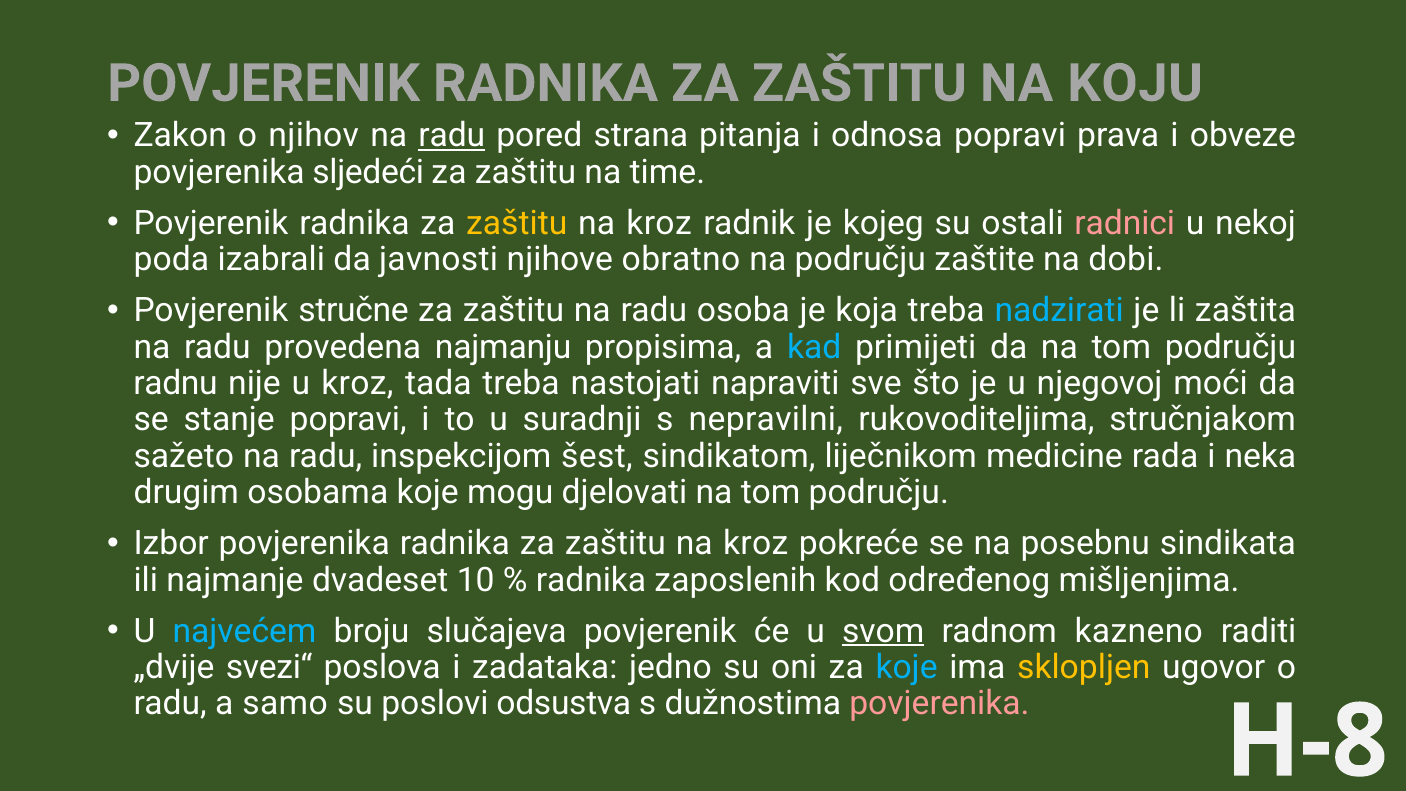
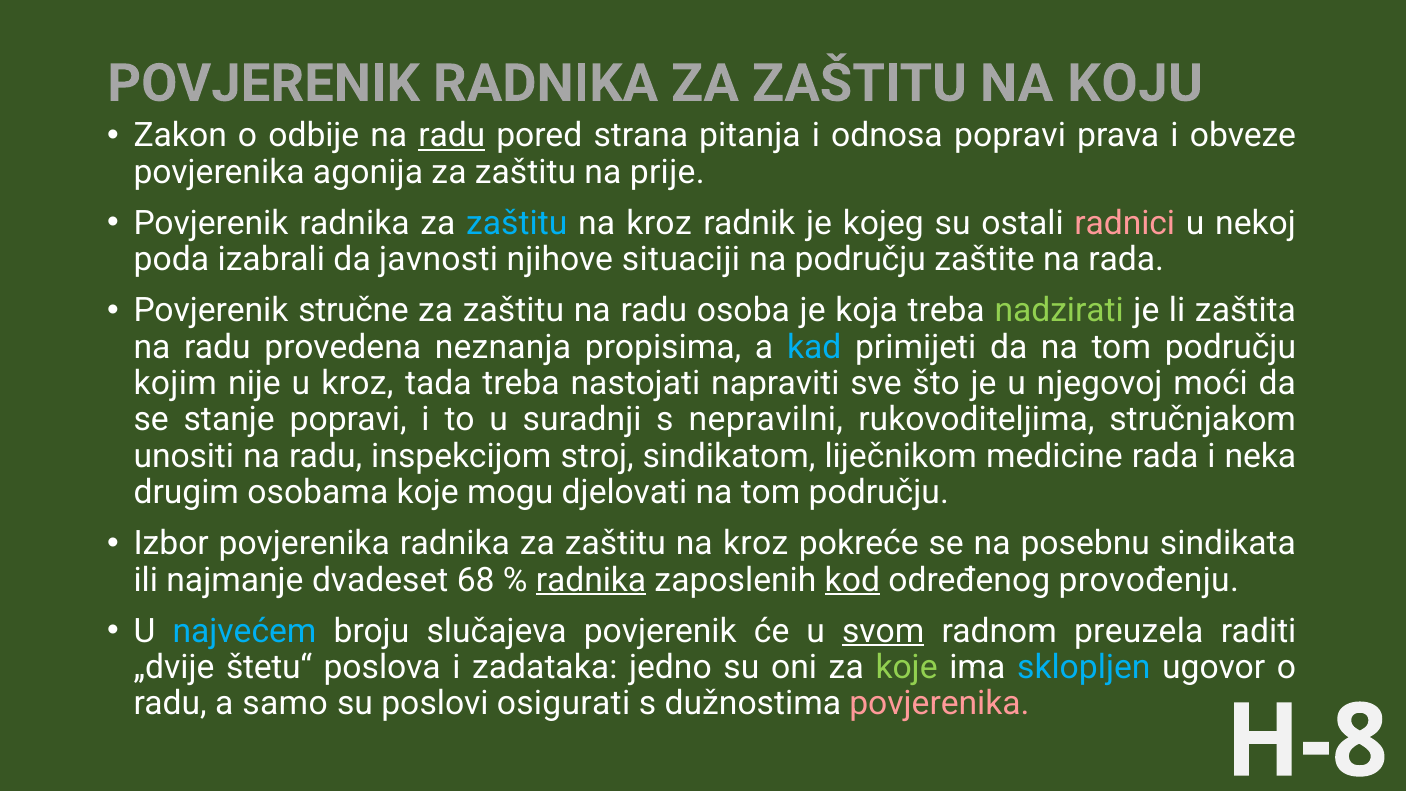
njihov: njihov -> odbije
sljedeći: sljedeći -> agonija
time: time -> prije
zaštitu at (517, 223) colour: yellow -> light blue
obratno: obratno -> situaciji
na dobi: dobi -> rada
nadzirati colour: light blue -> light green
najmanju: najmanju -> neznanja
radnu: radnu -> kojim
sažeto: sažeto -> unositi
šest: šest -> stroj
10: 10 -> 68
radnika at (591, 580) underline: none -> present
kod underline: none -> present
mišljenjima: mišljenjima -> provođenju
kazneno: kazneno -> preuzela
svezi“: svezi“ -> štetu“
koje at (907, 667) colour: light blue -> light green
sklopljen colour: yellow -> light blue
odsustva: odsustva -> osigurati
